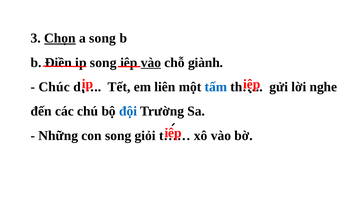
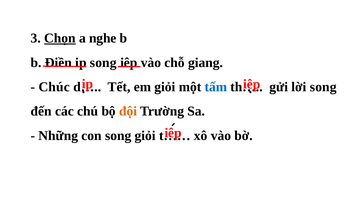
a song: song -> nghe
vào at (151, 62) underline: present -> none
giành: giành -> giang
em liên: liên -> giỏi
lời nghe: nghe -> song
đội colour: blue -> orange
